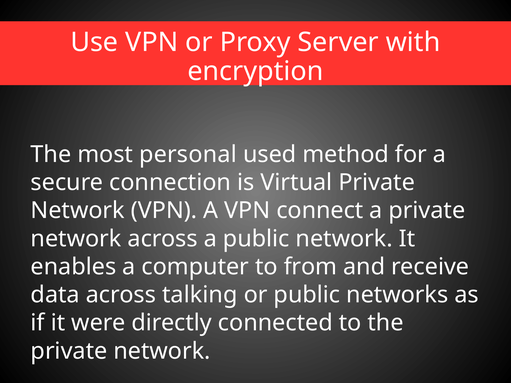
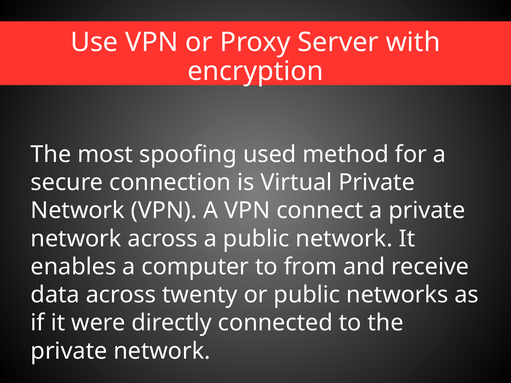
personal: personal -> spoofing
talking: talking -> twenty
